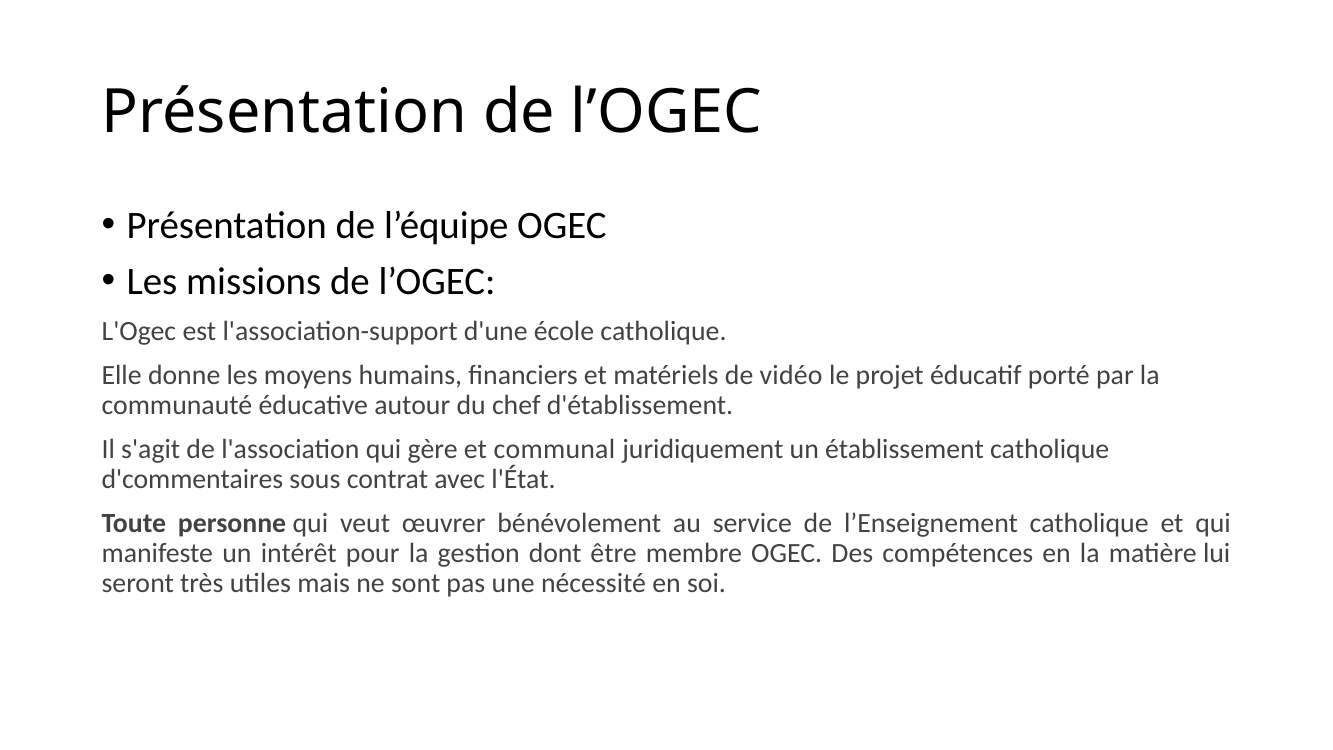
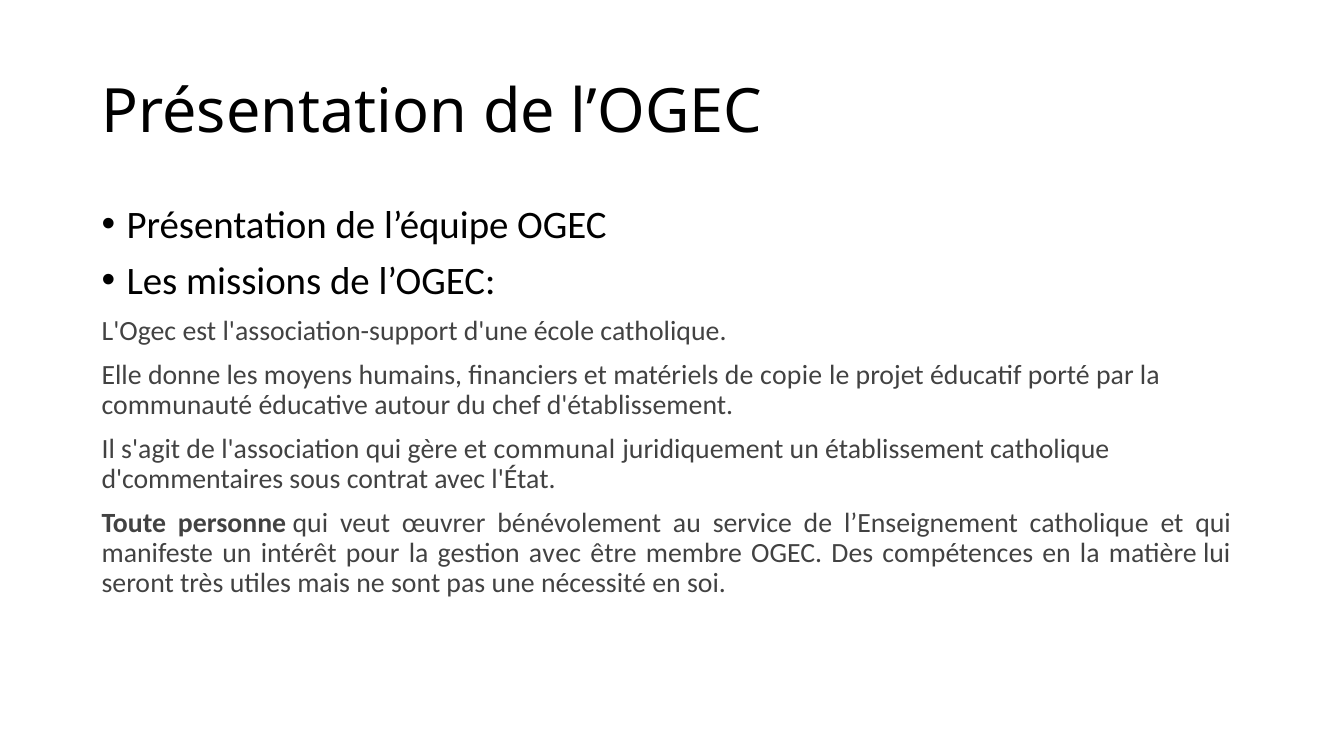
vidéo: vidéo -> copie
gestion dont: dont -> avec
